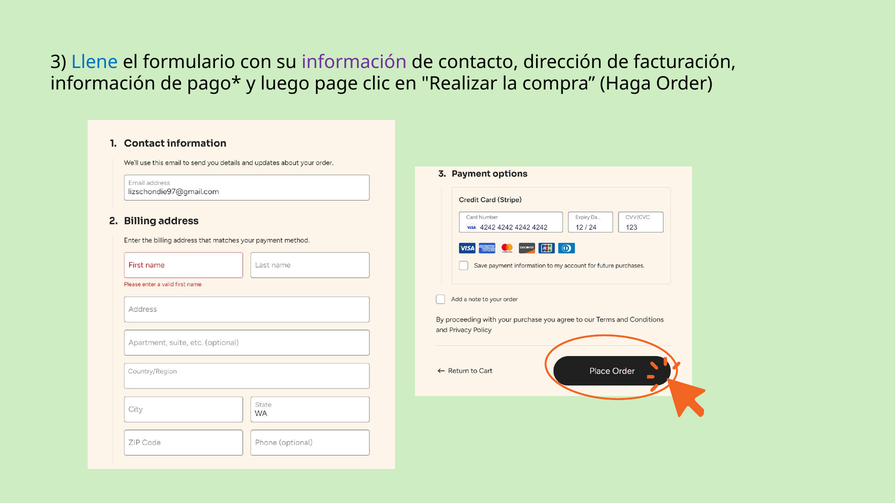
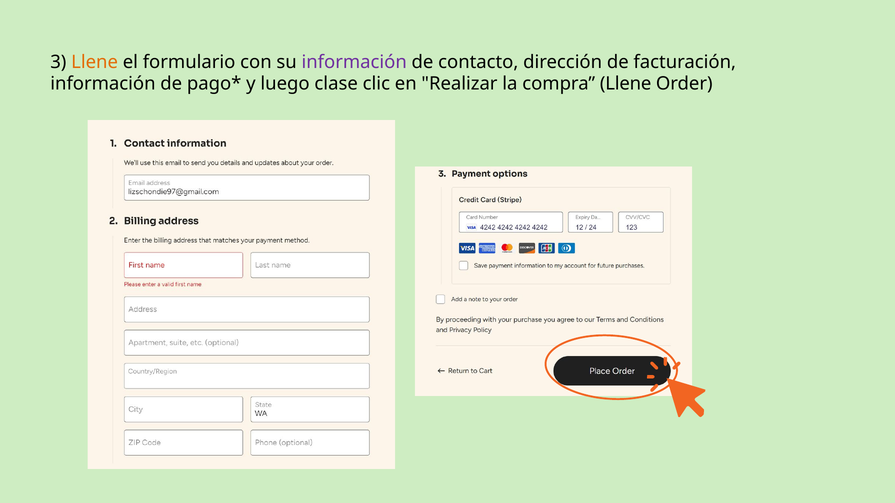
Llene at (95, 62) colour: blue -> orange
page: page -> clase
compra Haga: Haga -> Llene
